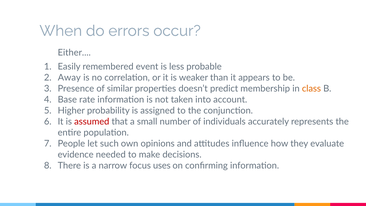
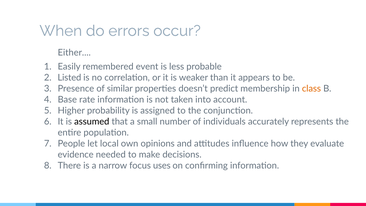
Away: Away -> Listed
assumed colour: red -> black
such: such -> local
